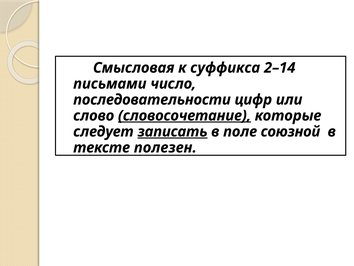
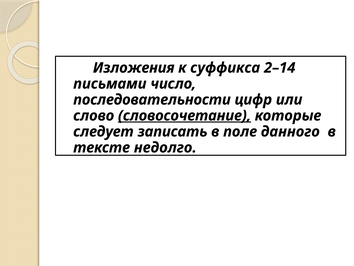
Смысловая: Смысловая -> Изложения
записать underline: present -> none
союзной: союзной -> данного
полезен: полезен -> недолго
